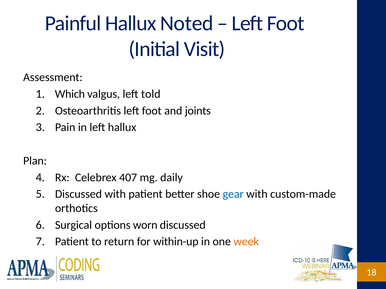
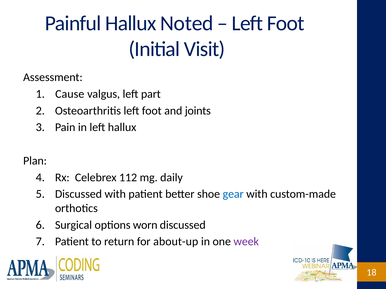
Which: Which -> Cause
told: told -> part
407: 407 -> 112
within-up: within-up -> about-up
week colour: orange -> purple
